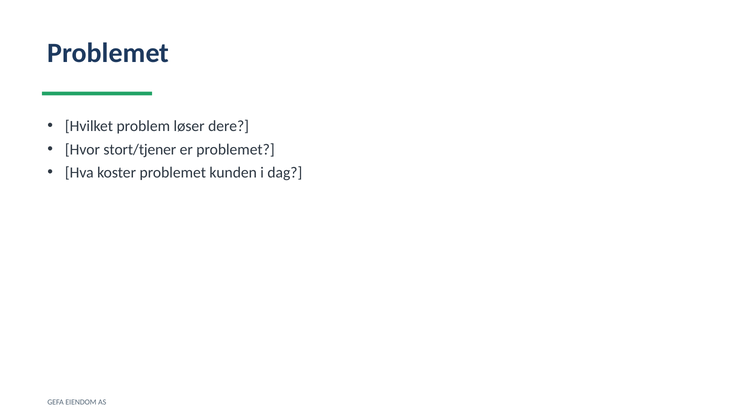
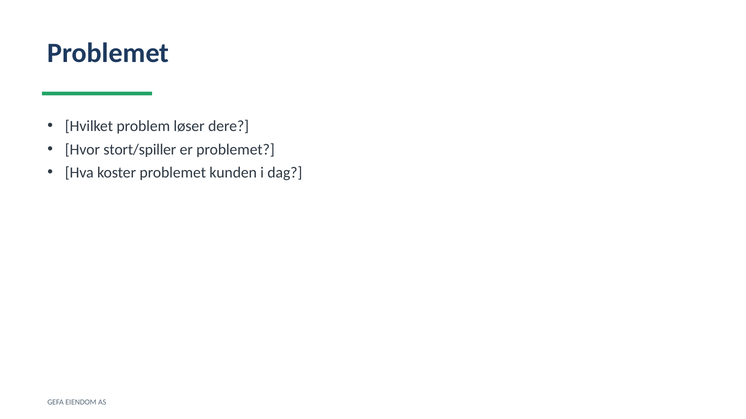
stort/tjener: stort/tjener -> stort/spiller
